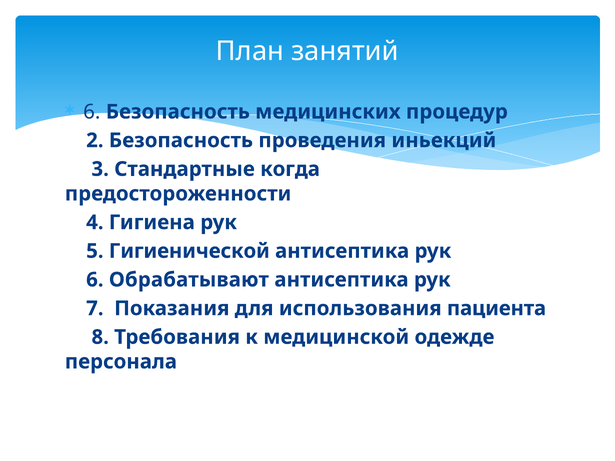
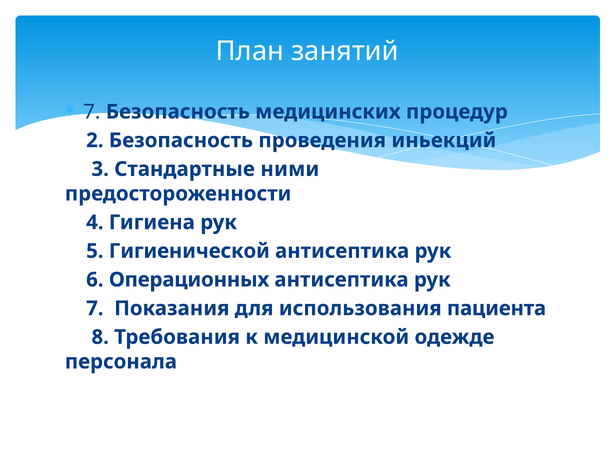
6 at (92, 112): 6 -> 7
когда: когда -> ними
Обрабатывают: Обрабатывают -> Операционных
